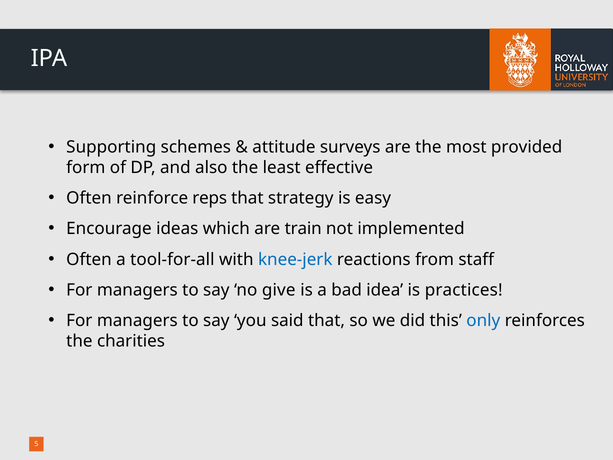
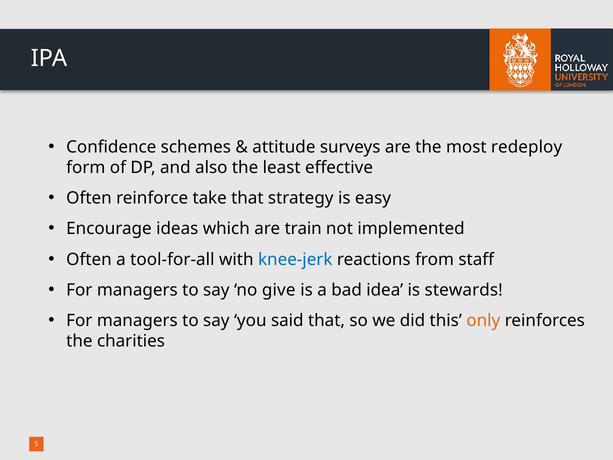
Supporting: Supporting -> Confidence
provided: provided -> redeploy
reps: reps -> take
practices: practices -> stewards
only colour: blue -> orange
